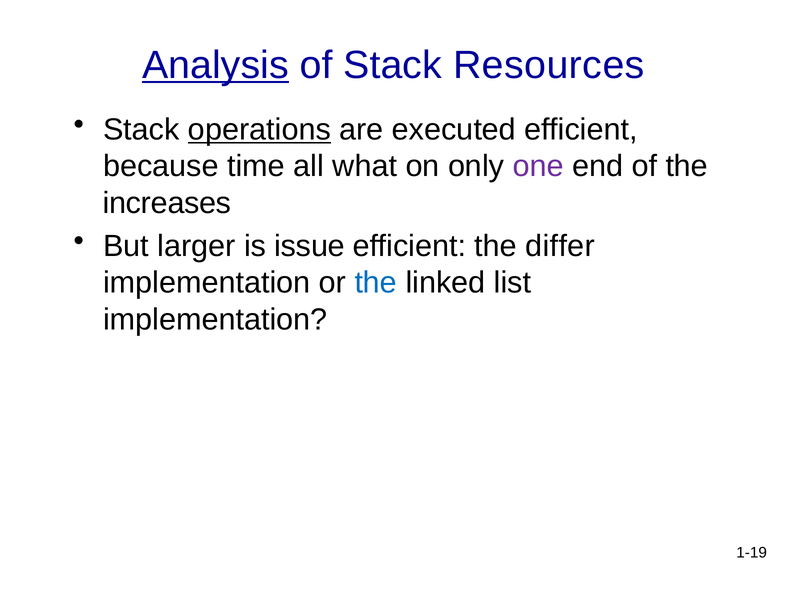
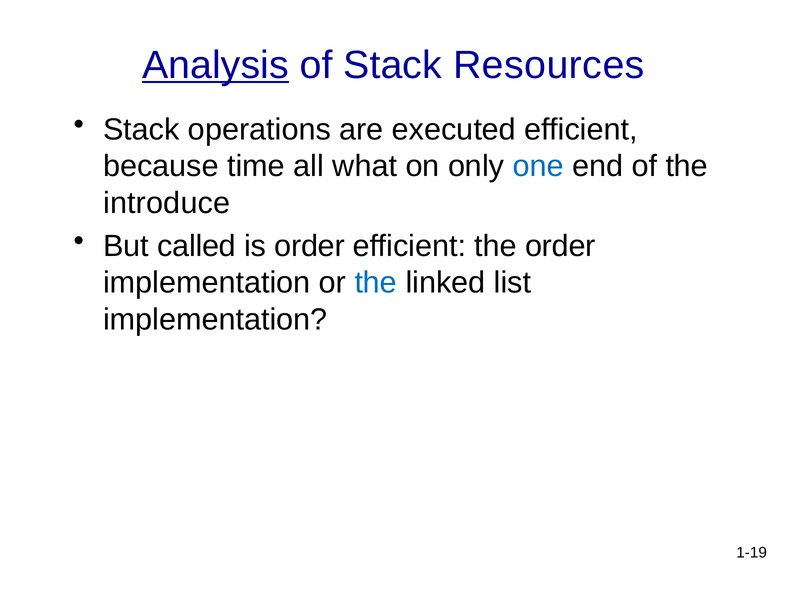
operations underline: present -> none
one colour: purple -> blue
increases: increases -> introduce
larger: larger -> called
is issue: issue -> order
the differ: differ -> order
